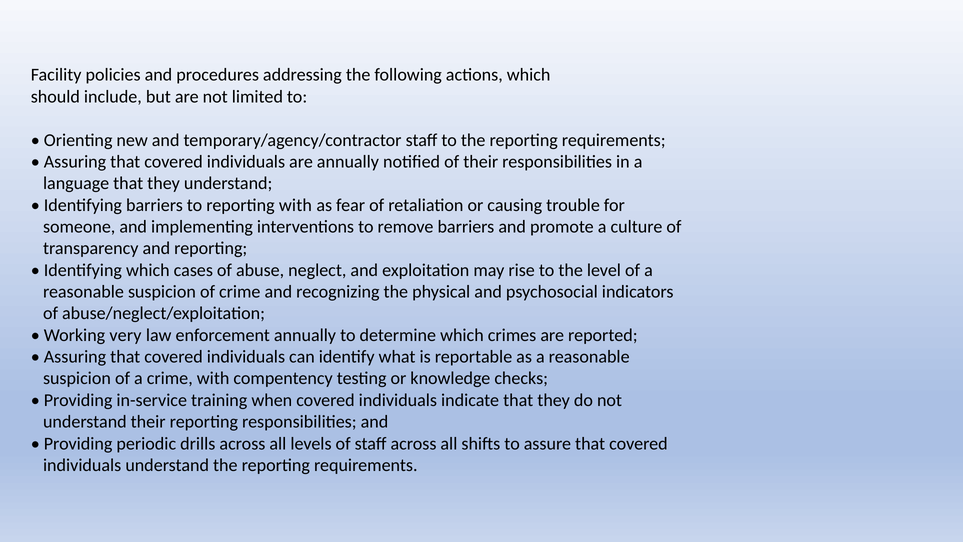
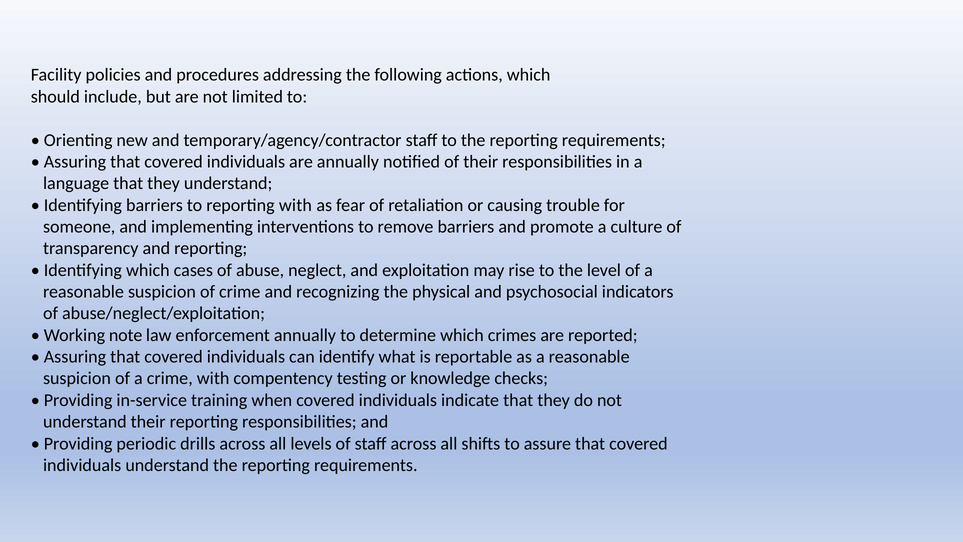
very: very -> note
